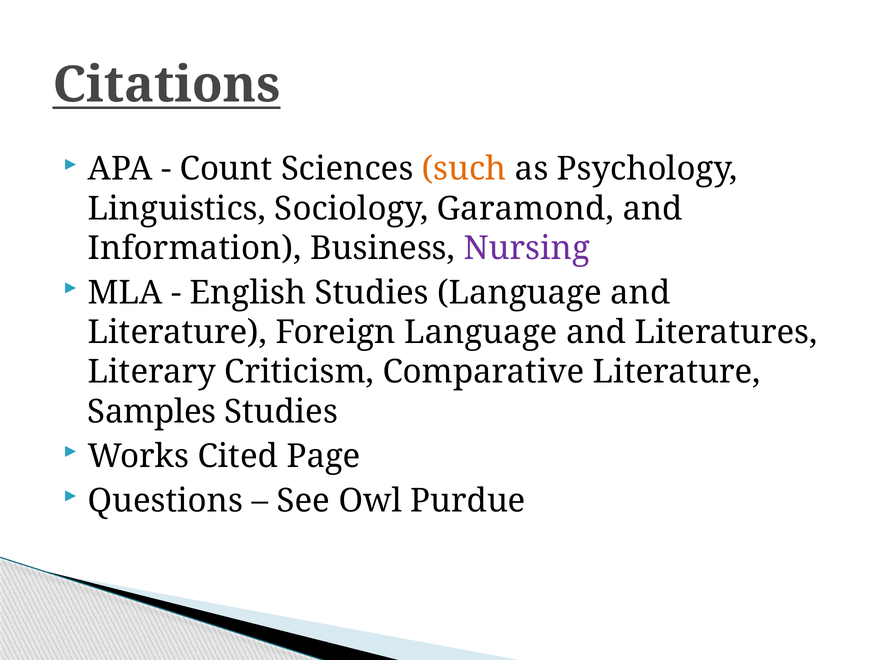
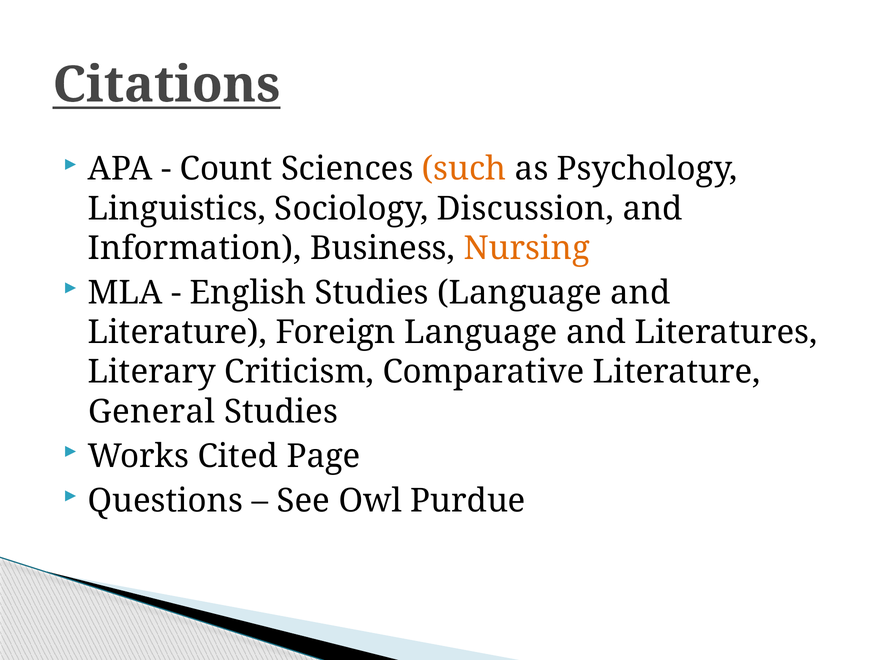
Garamond: Garamond -> Discussion
Nursing colour: purple -> orange
Samples: Samples -> General
